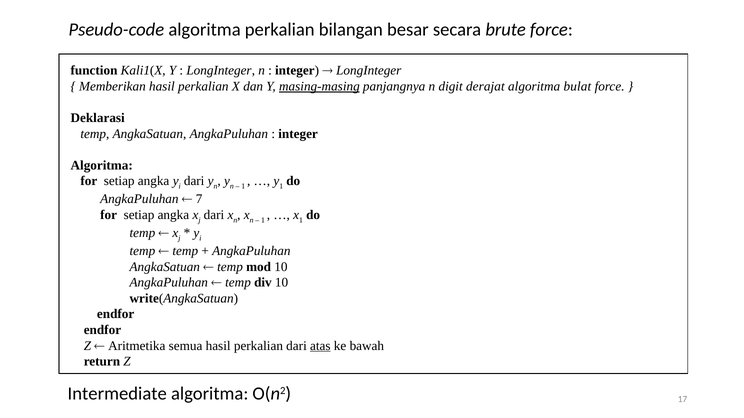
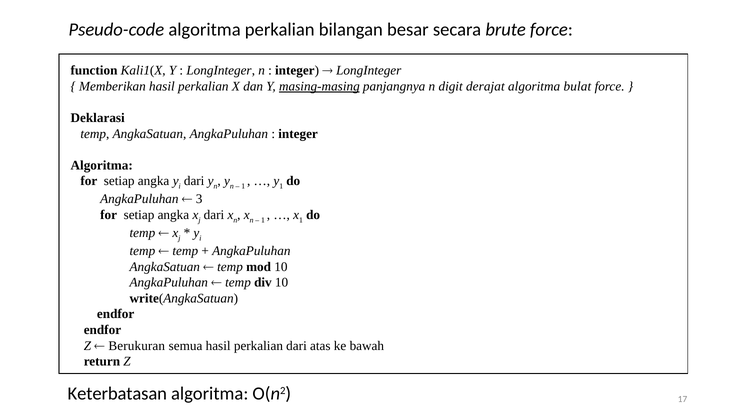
7: 7 -> 3
Aritmetika: Aritmetika -> Berukuran
atas underline: present -> none
Intermediate: Intermediate -> Keterbatasan
